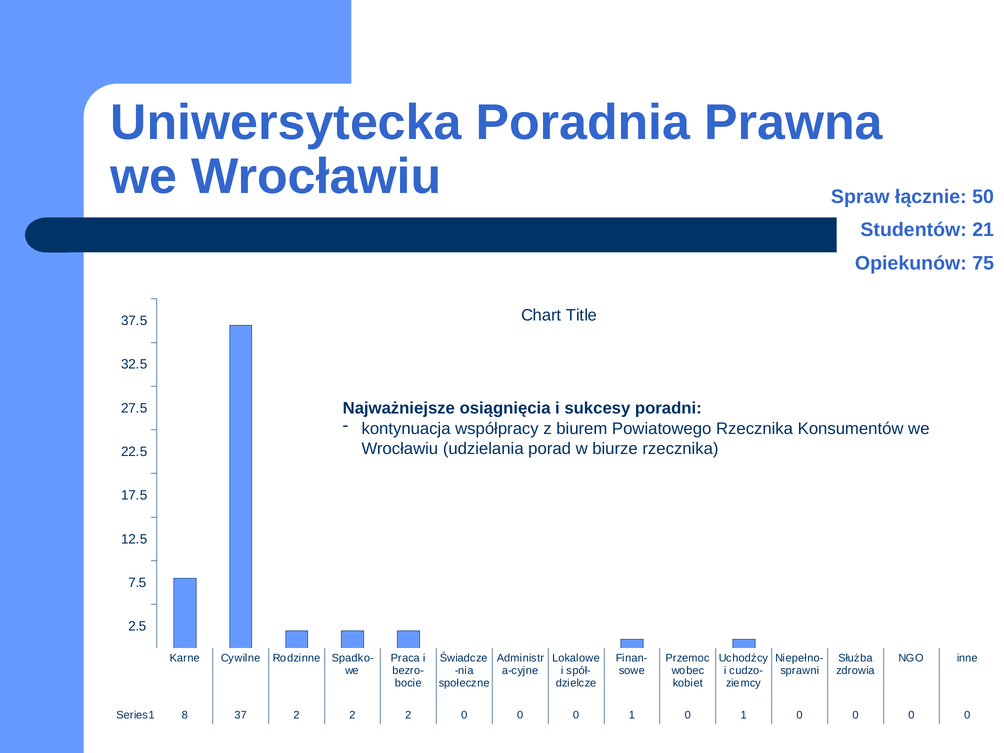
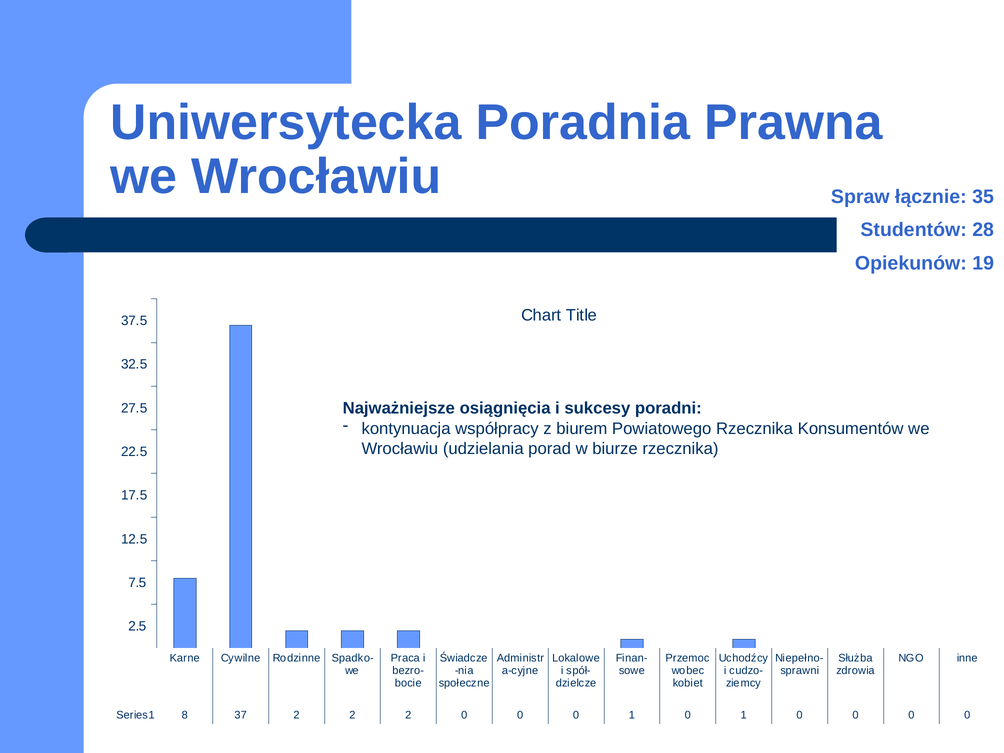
50: 50 -> 35
21: 21 -> 28
75: 75 -> 19
